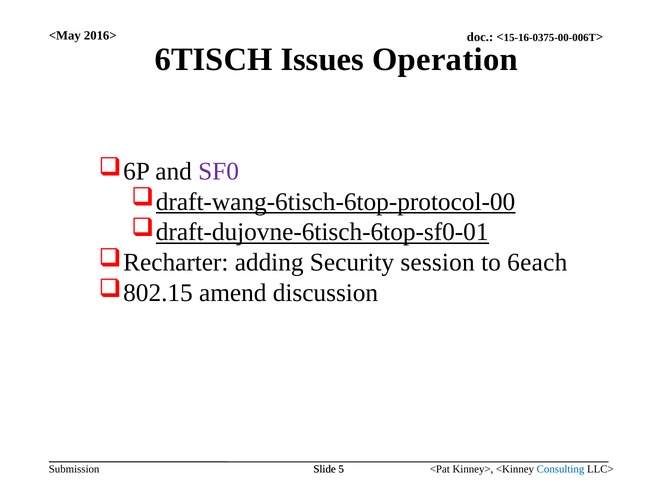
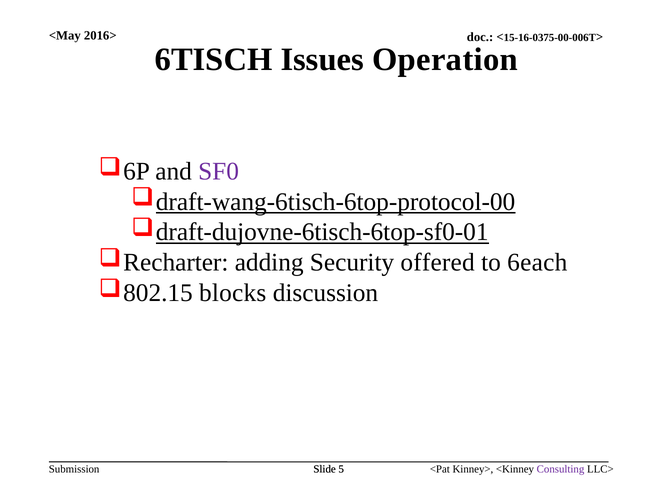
session: session -> offered
amend: amend -> blocks
Consulting colour: blue -> purple
